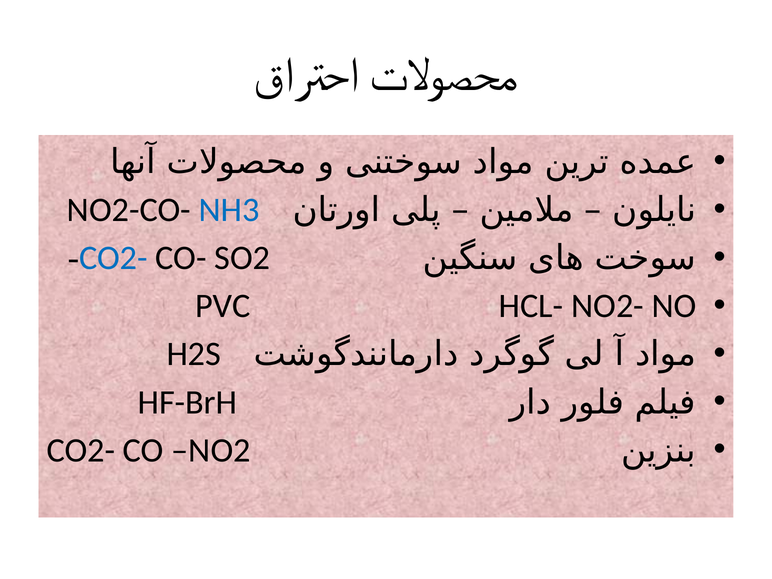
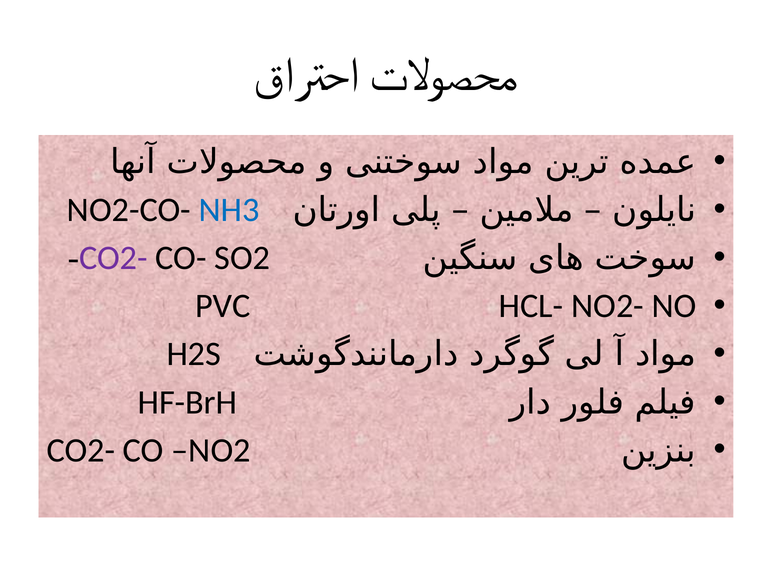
CO2- at (113, 258) colour: blue -> purple
